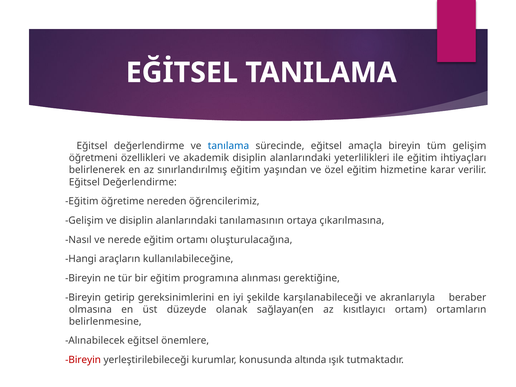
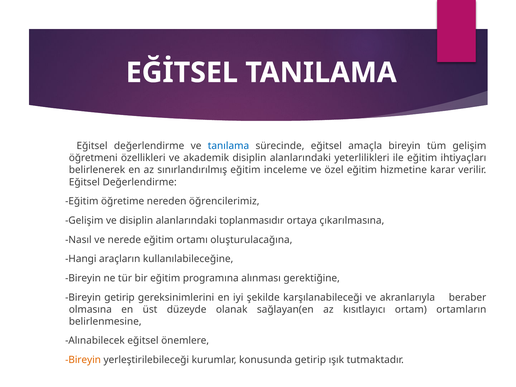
yaşından: yaşından -> inceleme
tanılamasının: tanılamasının -> toplanmasıdır
Bireyin at (83, 360) colour: red -> orange
konusunda altında: altında -> getirip
